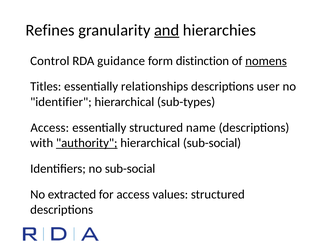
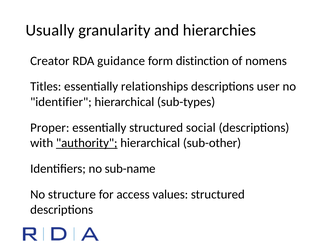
Refines: Refines -> Usually
and underline: present -> none
Control: Control -> Creator
nomens underline: present -> none
Access at (50, 128): Access -> Proper
name: name -> social
hierarchical sub-social: sub-social -> sub-other
no sub-social: sub-social -> sub-name
extracted: extracted -> structure
